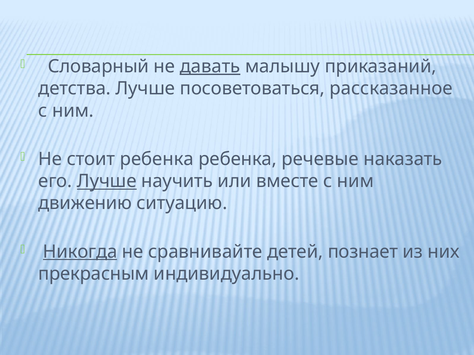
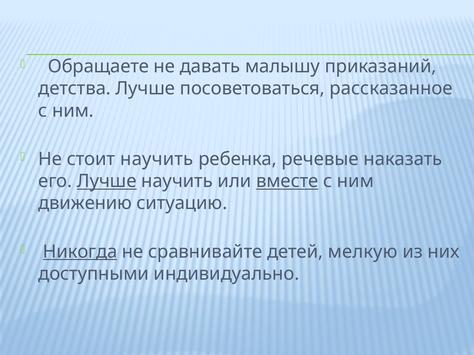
Словарный: Словарный -> Обращаете
давать underline: present -> none
стоит ребенка: ребенка -> научить
вместе underline: none -> present
познает: познает -> мелкую
прекрасным: прекрасным -> доступными
